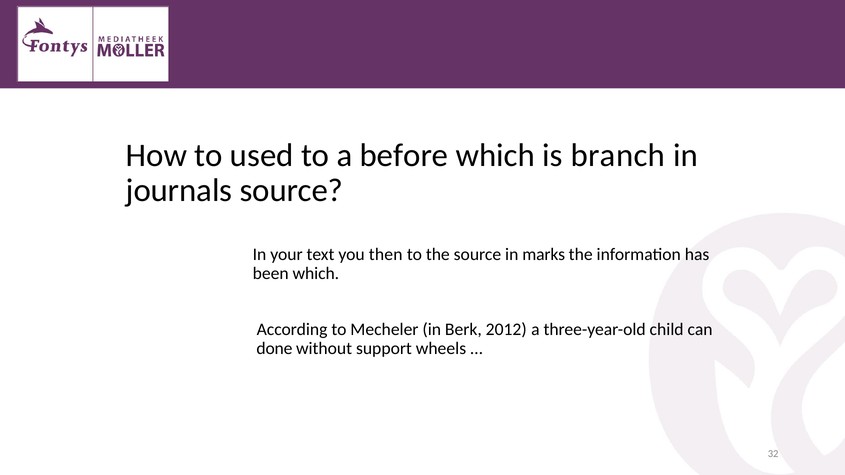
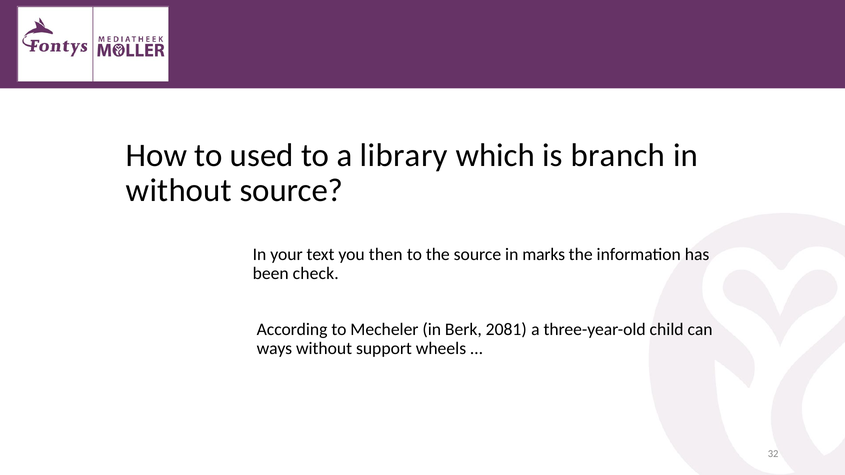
before: before -> library
journals at (179, 191): journals -> without
been which: which -> check
2012: 2012 -> 2081
done: done -> ways
